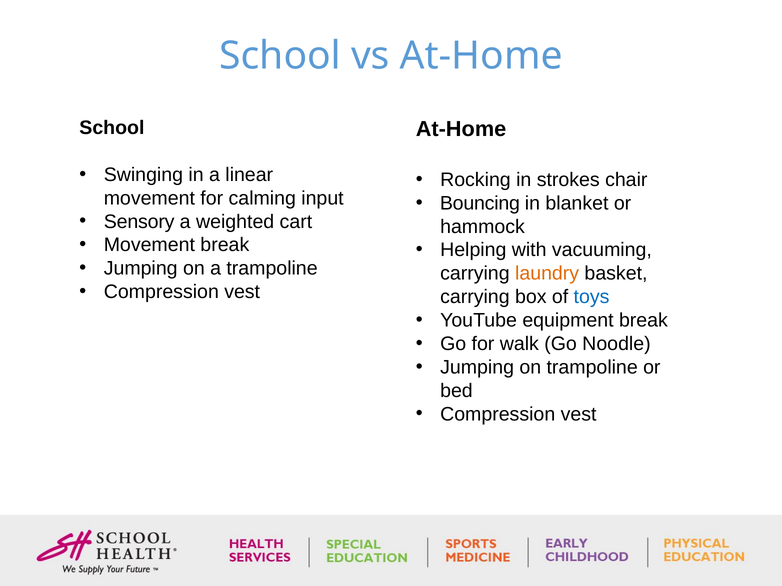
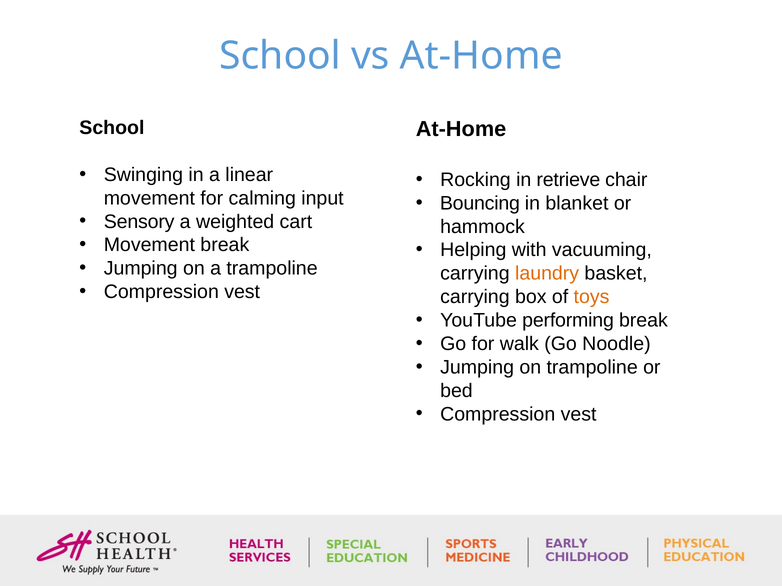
strokes: strokes -> retrieve
toys colour: blue -> orange
equipment: equipment -> performing
